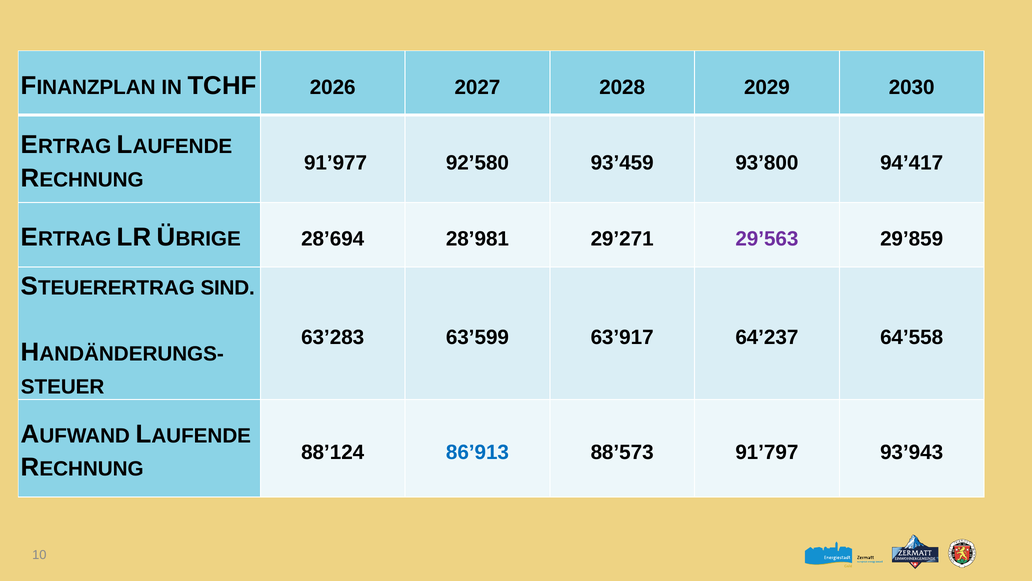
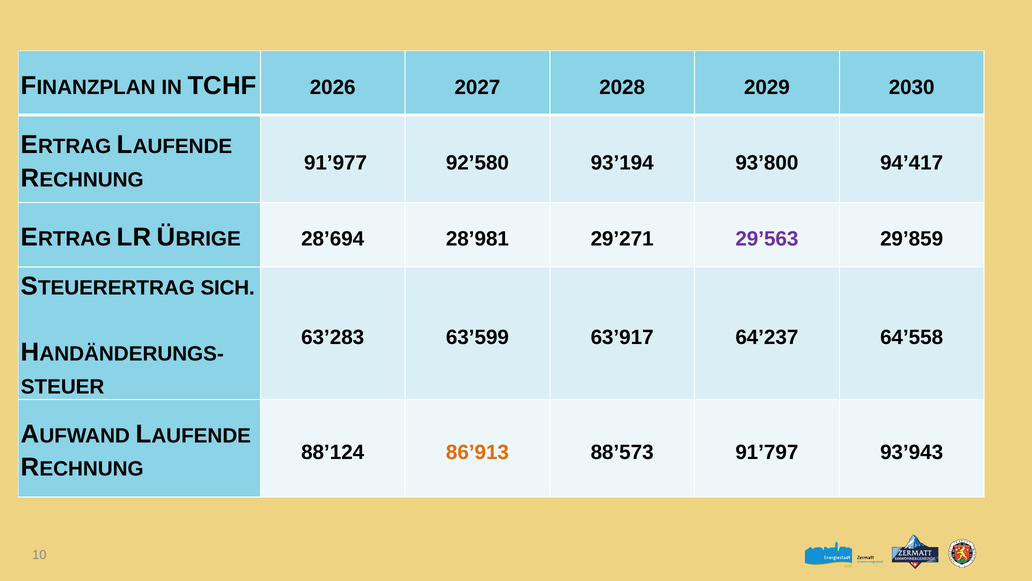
93’459: 93’459 -> 93’194
SIND: SIND -> SICH
86’913 colour: blue -> orange
